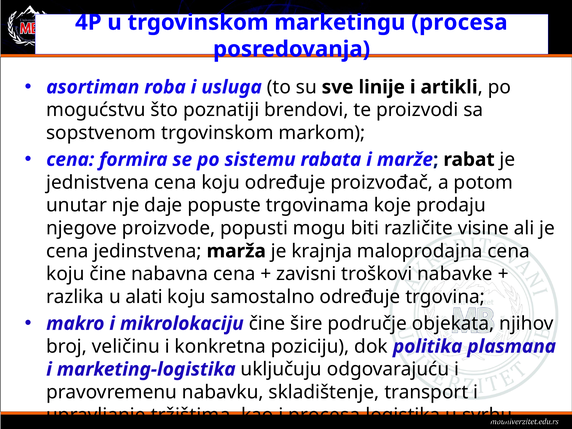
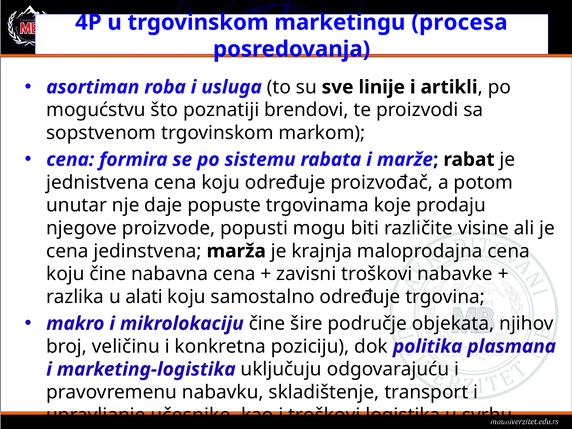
tržištima: tržištima -> učesnike
i procesa: procesa -> troškovi
